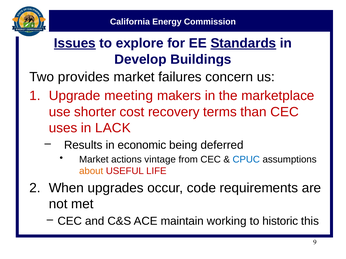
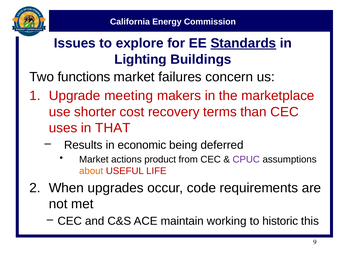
Issues underline: present -> none
Develop: Develop -> Lighting
provides: provides -> functions
LACK: LACK -> THAT
vintage: vintage -> product
CPUC colour: blue -> purple
